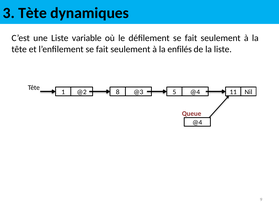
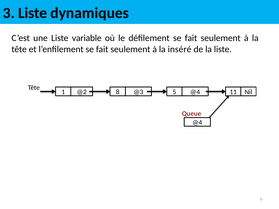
3 Tète: Tète -> Liste
enfilés: enfilés -> inséré
